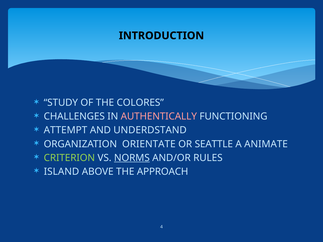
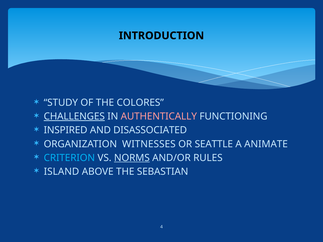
CHALLENGES underline: none -> present
ATTEMPT: ATTEMPT -> INSPIRED
UNDERDSTAND: UNDERDSTAND -> DISASSOCIATED
ORIENTATE: ORIENTATE -> WITNESSES
CRITERION colour: light green -> light blue
APPROACH: APPROACH -> SEBASTIAN
